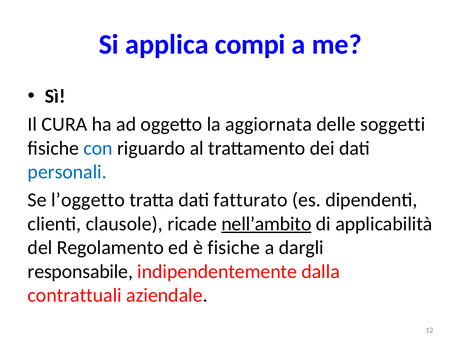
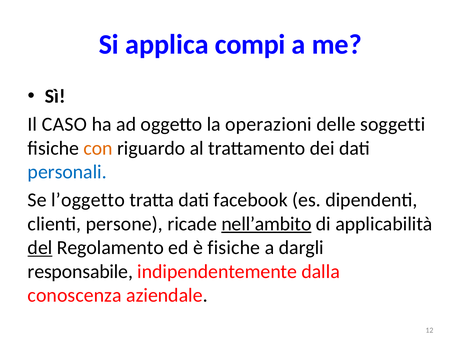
CURA: CURA -> CASO
aggiornata: aggiornata -> operazioni
con colour: blue -> orange
fatturato: fatturato -> facebook
clausole: clausole -> persone
del underline: none -> present
contrattuali: contrattuali -> conoscenza
